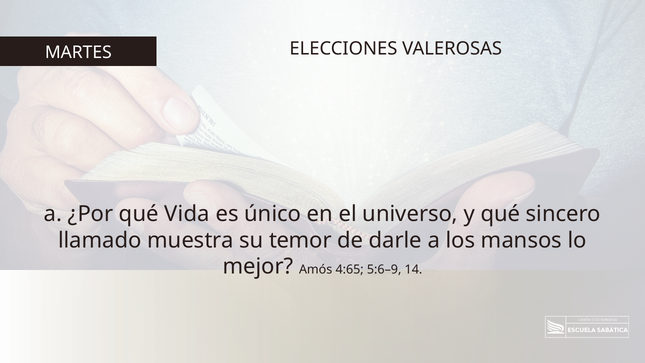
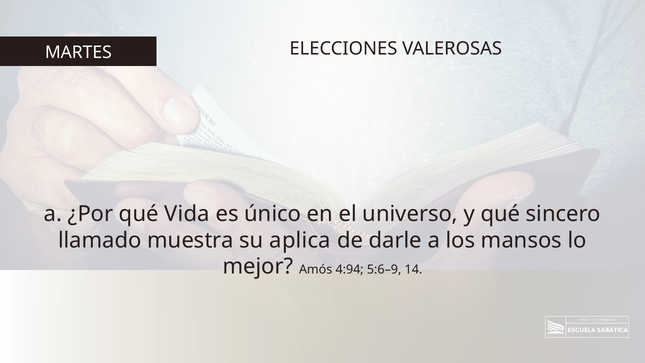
temor: temor -> aplica
4:65: 4:65 -> 4:94
